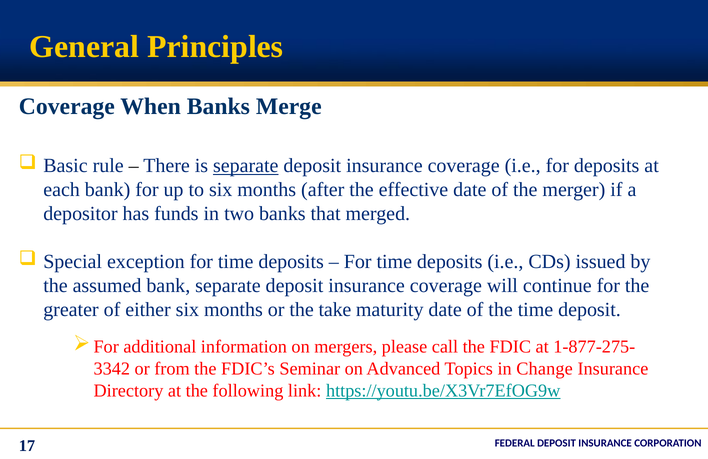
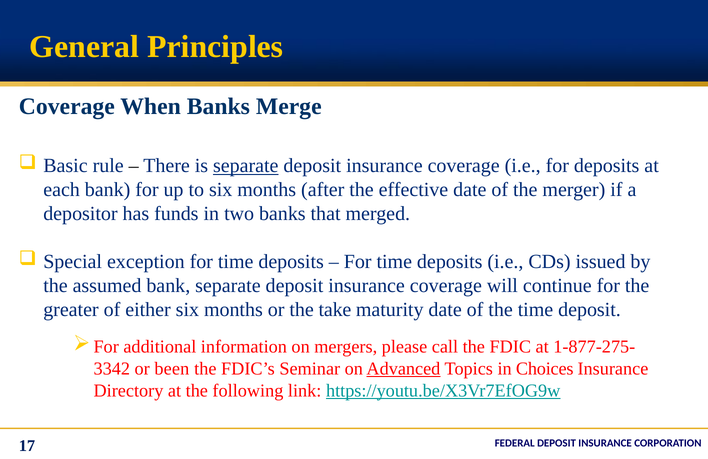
from: from -> been
Advanced underline: none -> present
Change: Change -> Choices
